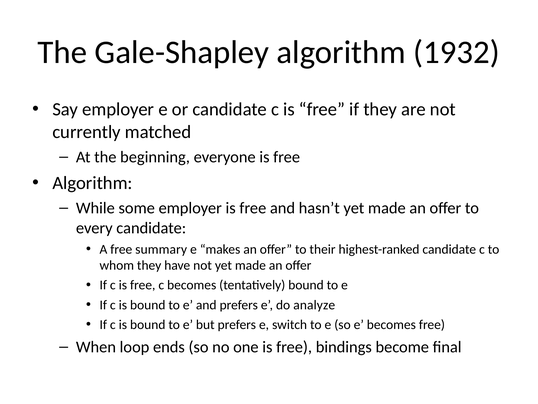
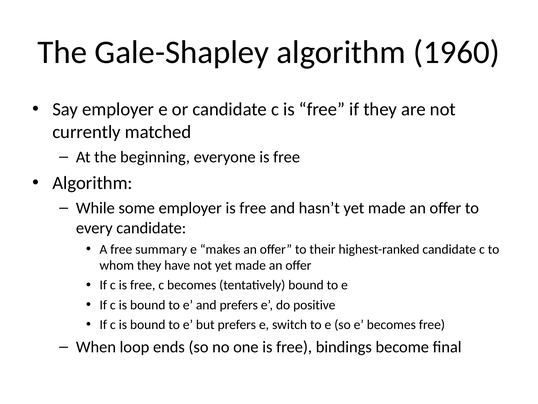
1932: 1932 -> 1960
analyze: analyze -> positive
